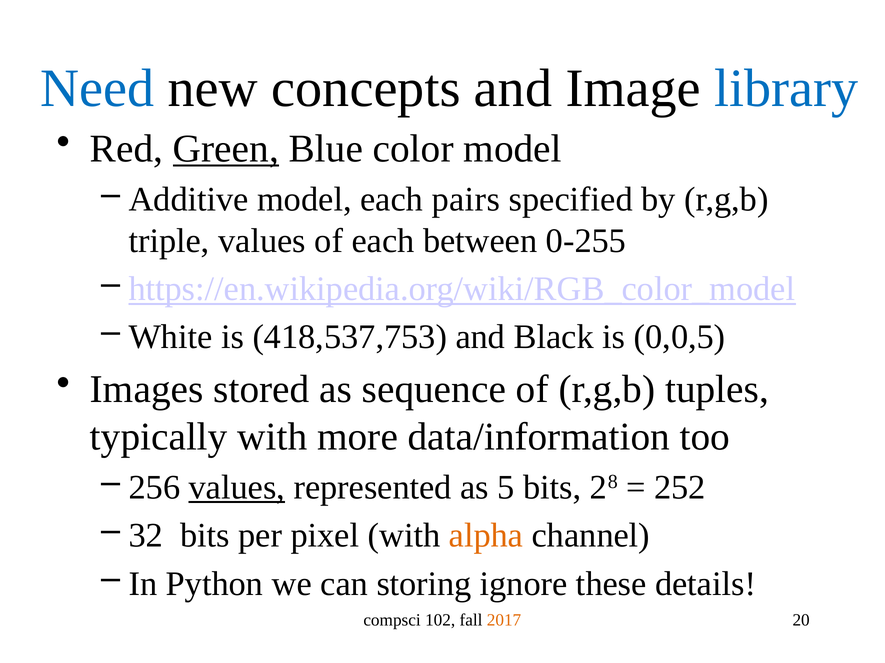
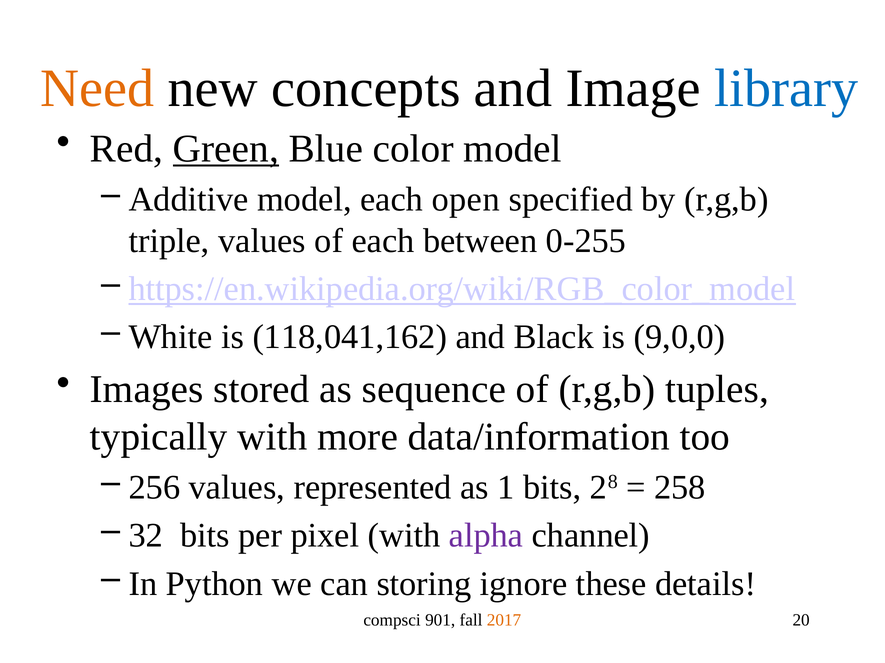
Need colour: blue -> orange
pairs: pairs -> open
418,537,753: 418,537,753 -> 118,041,162
0,0,5: 0,0,5 -> 9,0,0
values at (237, 488) underline: present -> none
5: 5 -> 1
252: 252 -> 258
alpha colour: orange -> purple
102: 102 -> 901
